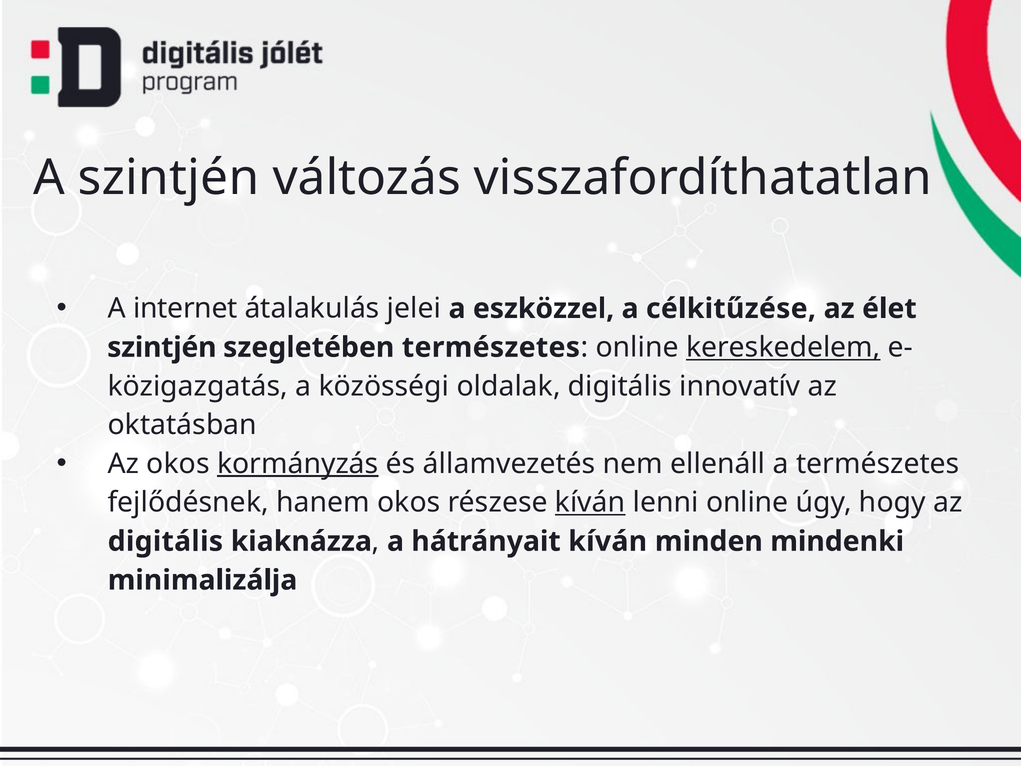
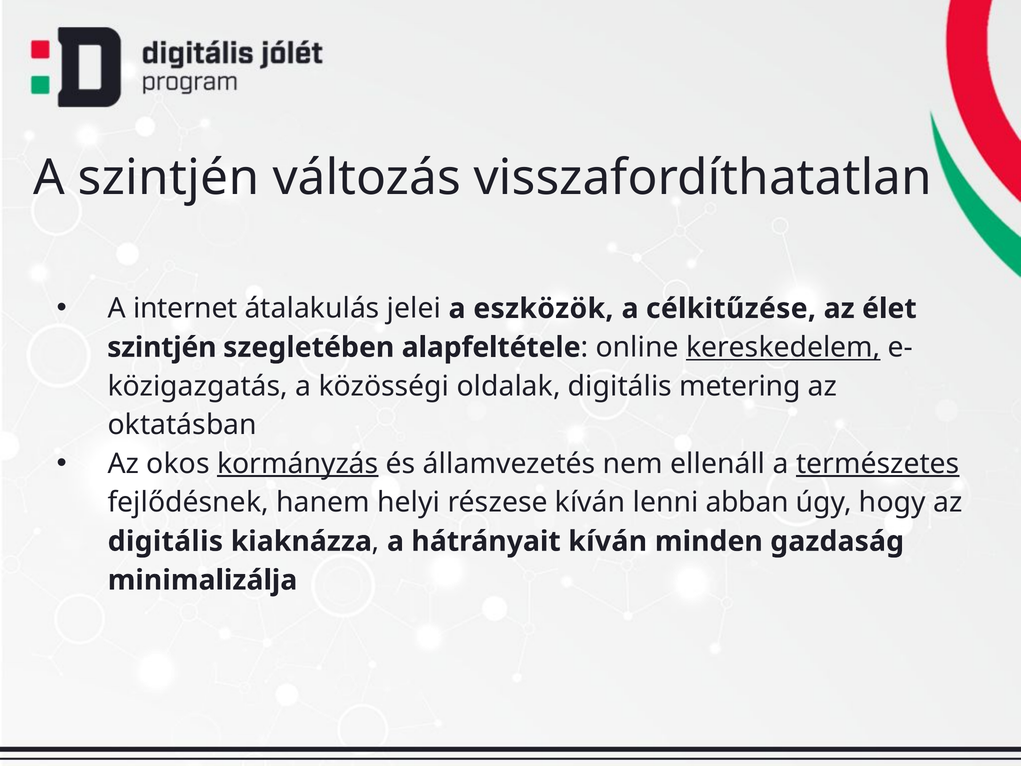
eszközzel: eszközzel -> eszközök
szegletében természetes: természetes -> alapfeltétele
innovatív: innovatív -> metering
természetes at (878, 464) underline: none -> present
hanem okos: okos -> helyi
kíván at (590, 502) underline: present -> none
lenni online: online -> abban
mindenki: mindenki -> gazdaság
